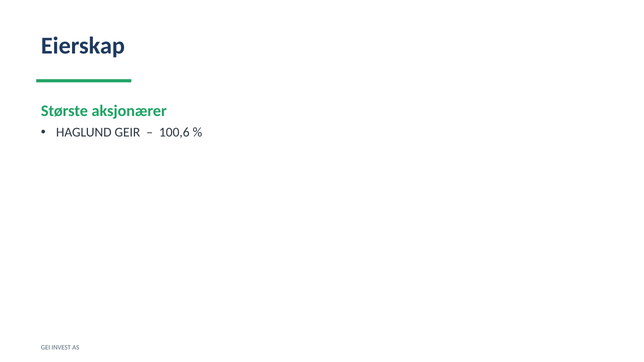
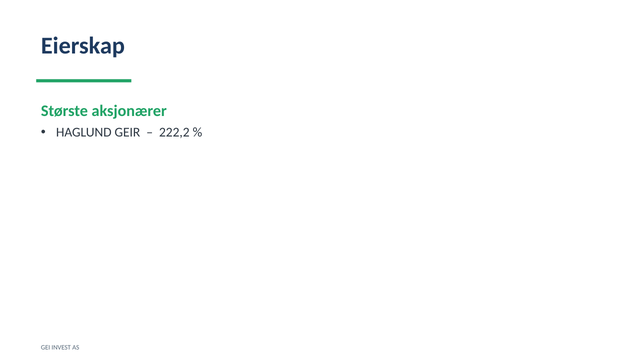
100,6: 100,6 -> 222,2
